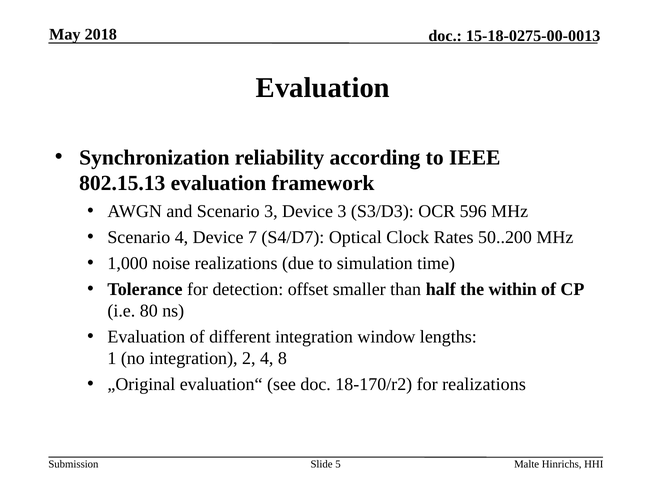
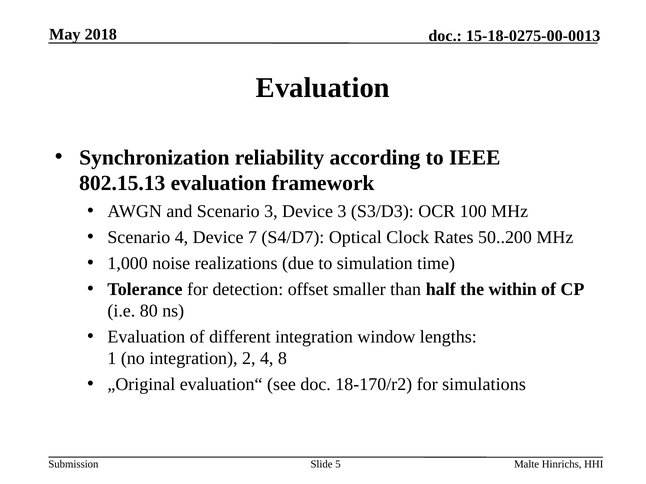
596: 596 -> 100
for realizations: realizations -> simulations
